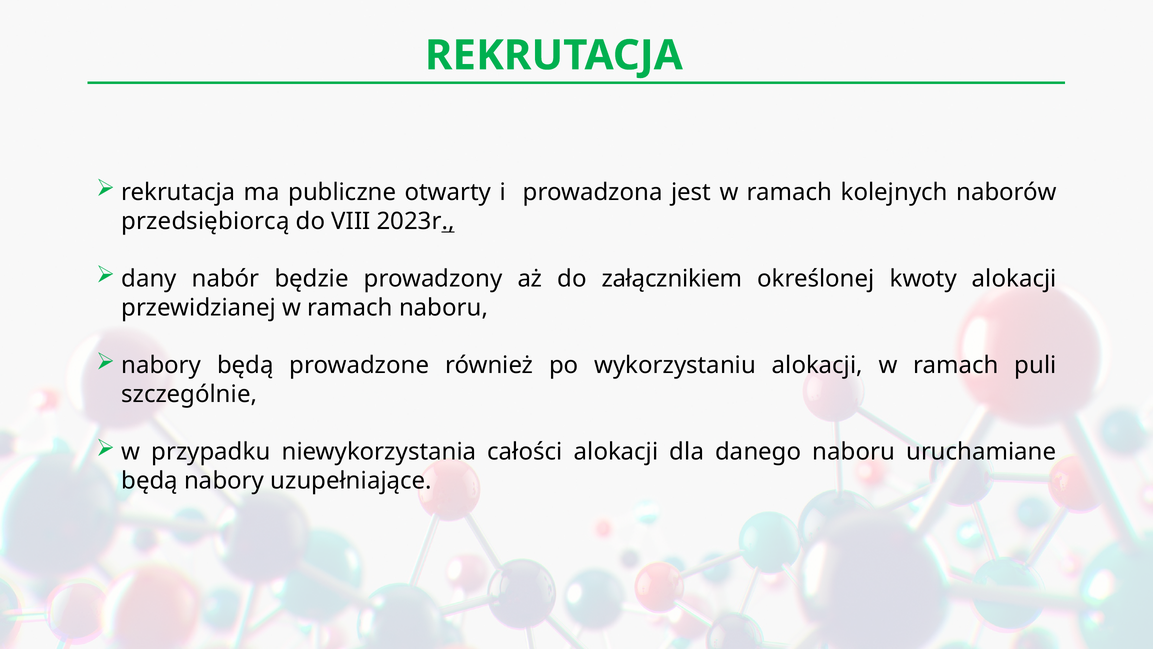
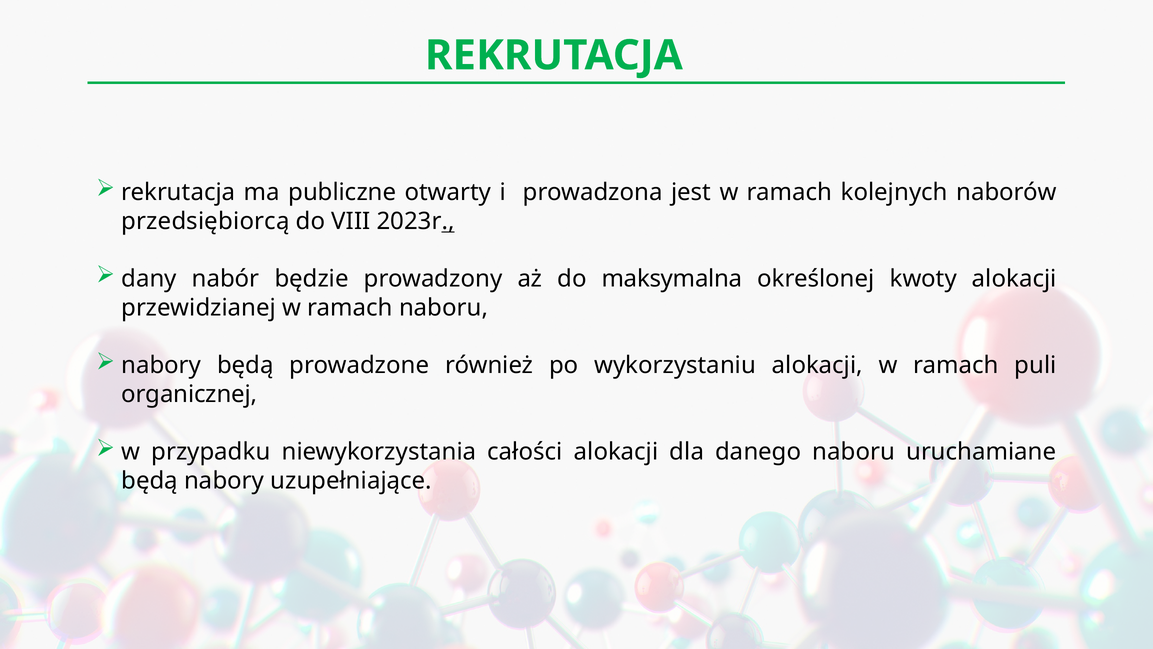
załącznikiem: załącznikiem -> maksymalna
szczególnie: szczególnie -> organicznej
